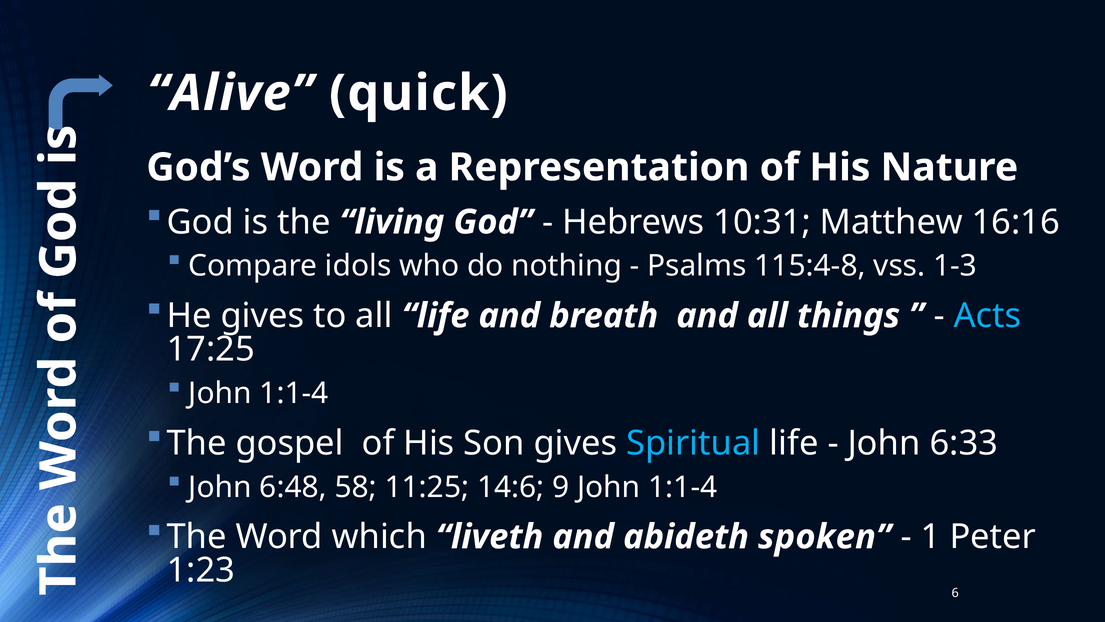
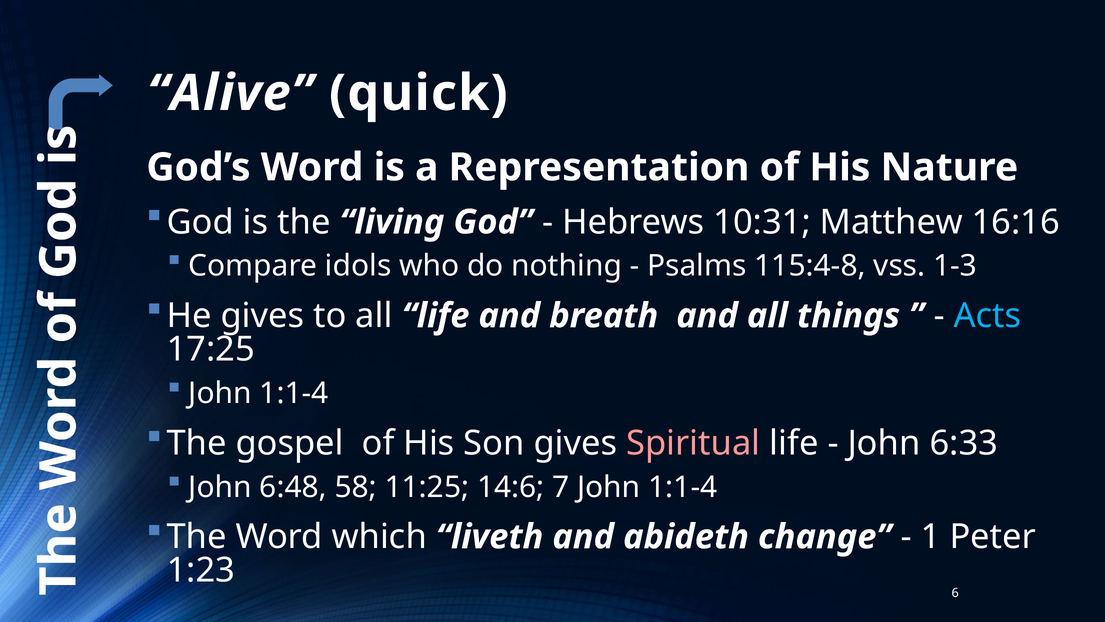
Spiritual colour: light blue -> pink
9: 9 -> 7
spoken: spoken -> change
